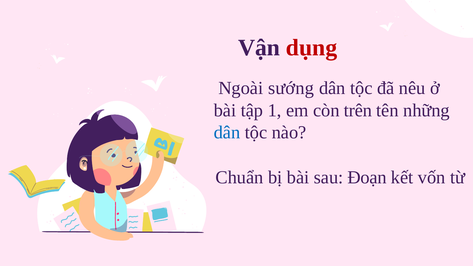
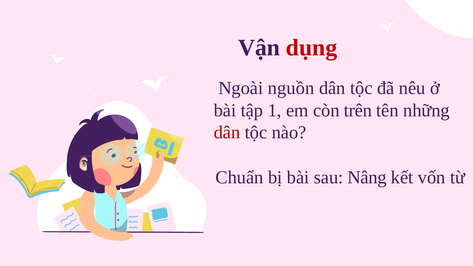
sướng: sướng -> nguồn
dân at (227, 132) colour: blue -> red
Đoạn: Đoạn -> Nâng
